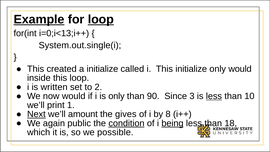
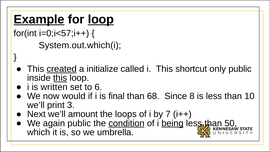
i=0;i<13;i++: i=0;i<13;i++ -> i=0;i<57;i++
System.out.single(i: System.out.single(i -> System.out.which(i
created underline: none -> present
This initialize: initialize -> shortcut
only would: would -> public
this at (60, 78) underline: none -> present
2: 2 -> 6
is only: only -> final
90: 90 -> 68
3: 3 -> 8
less at (214, 96) underline: present -> none
1: 1 -> 3
Next underline: present -> none
gives: gives -> loops
8: 8 -> 7
18: 18 -> 50
possible: possible -> umbrella
